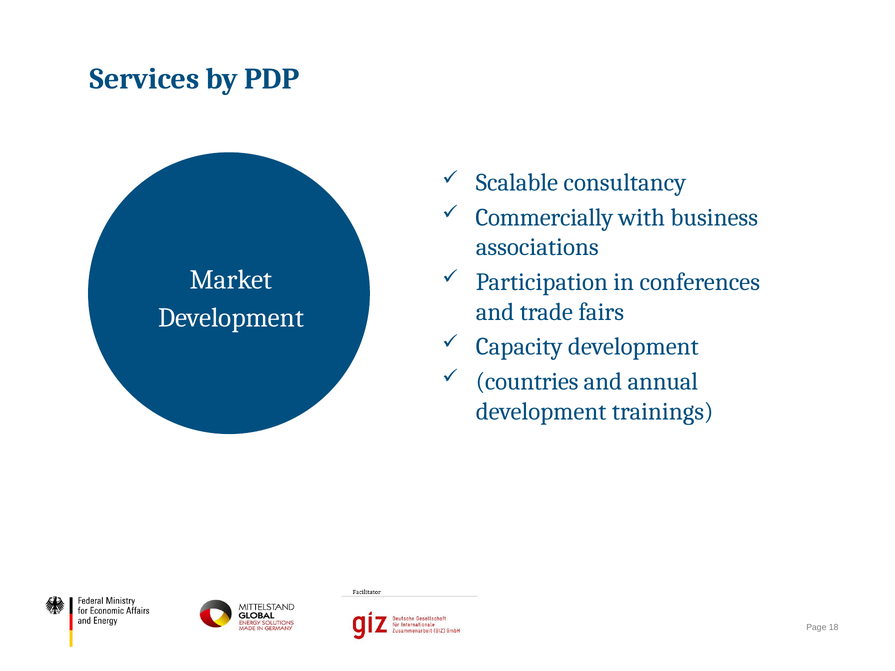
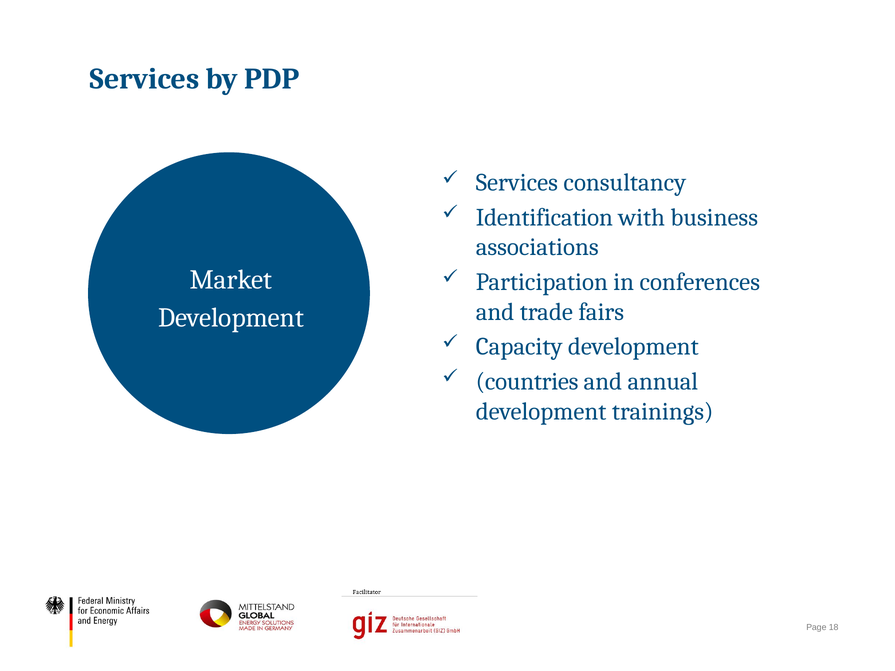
Scalable at (517, 183): Scalable -> Services
Commercially: Commercially -> Identification
